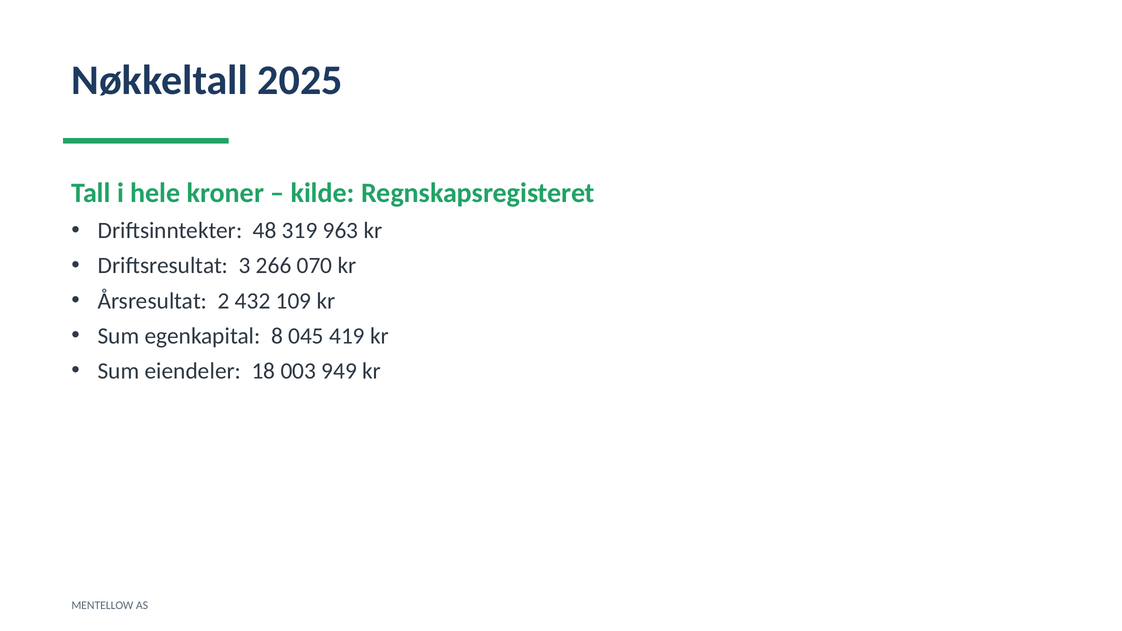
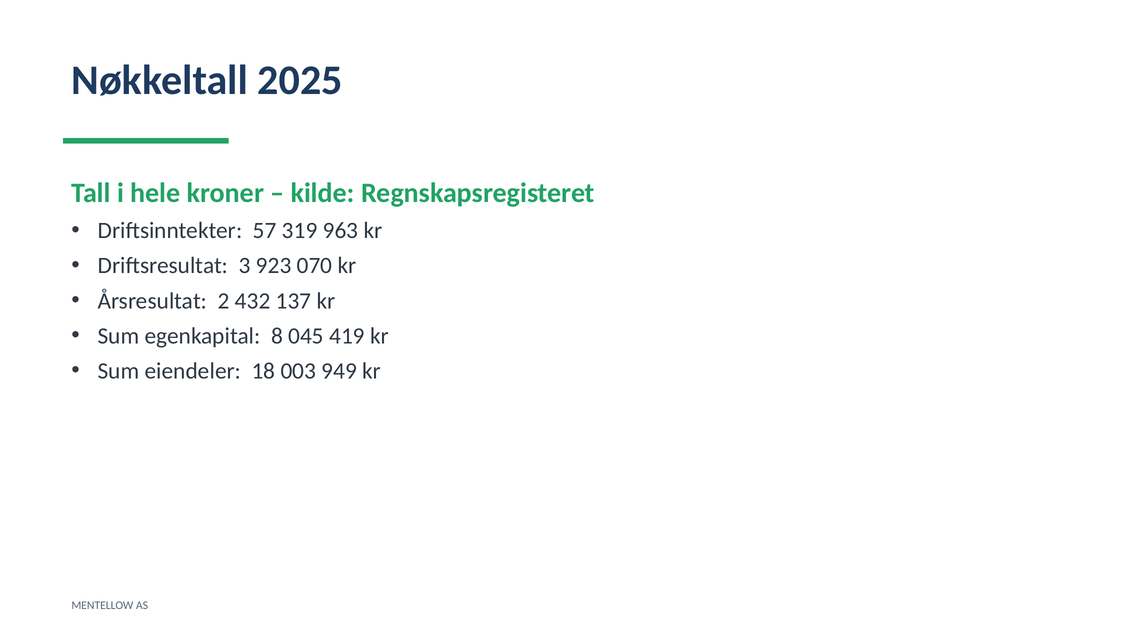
48: 48 -> 57
266: 266 -> 923
109: 109 -> 137
